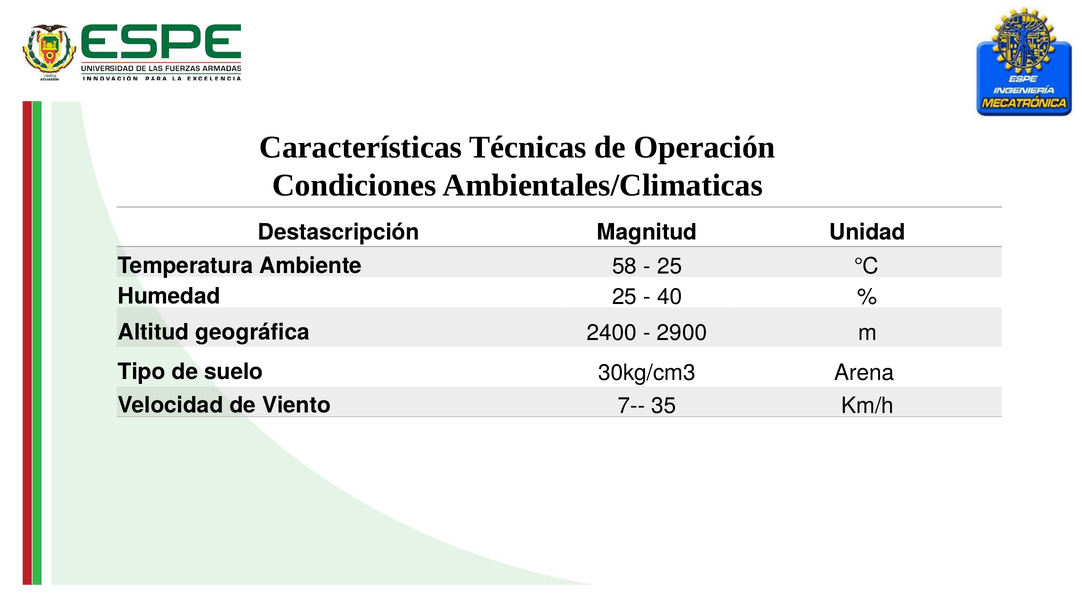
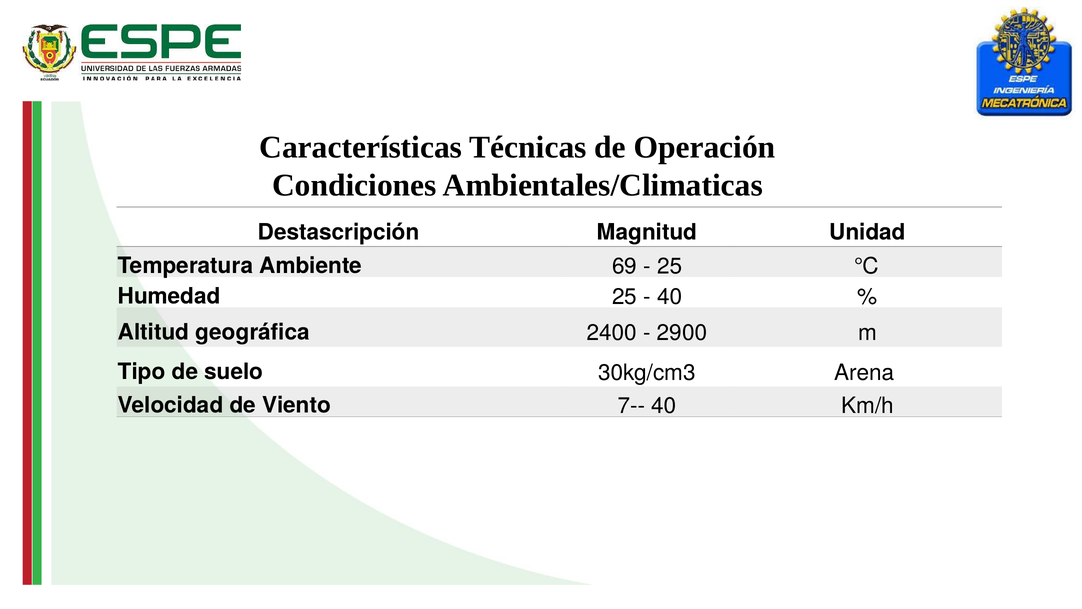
58: 58 -> 69
7-- 35: 35 -> 40
